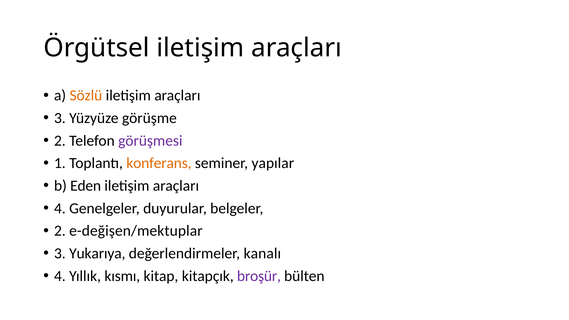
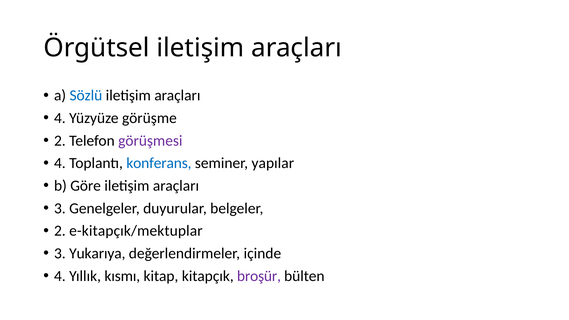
Sözlü colour: orange -> blue
3 at (60, 118): 3 -> 4
1 at (60, 163): 1 -> 4
konferans colour: orange -> blue
Eden: Eden -> Göre
4 at (60, 208): 4 -> 3
e-değişen/mektuplar: e-değişen/mektuplar -> e-kitapçık/mektuplar
kanalı: kanalı -> içinde
